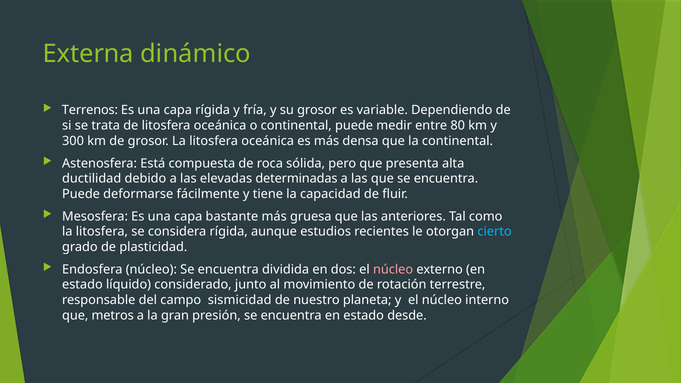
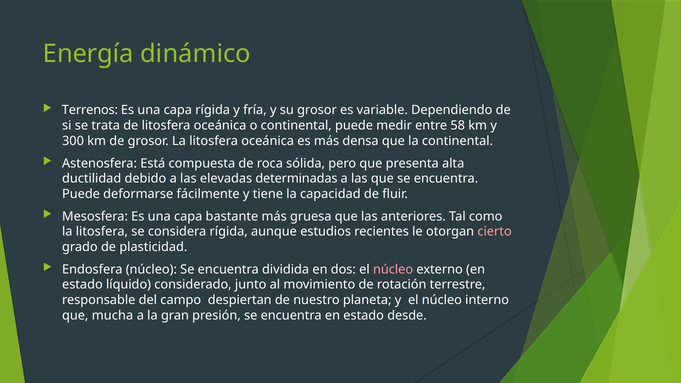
Externa: Externa -> Energía
80: 80 -> 58
cierto colour: light blue -> pink
sismicidad: sismicidad -> despiertan
metros: metros -> mucha
